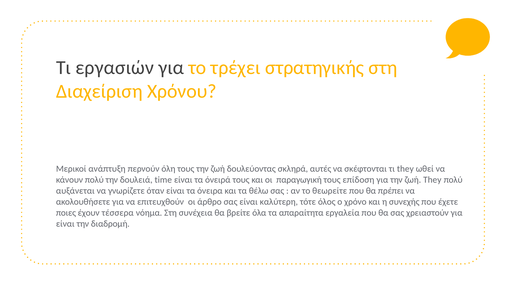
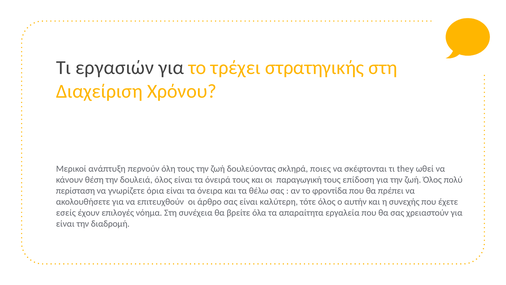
αυτές: αυτές -> ποιες
κάνουν πολύ: πολύ -> θέση
δουλειά time: time -> όλος
ζωή They: They -> Όλος
αυξάνεται: αυξάνεται -> περίσταση
όταν: όταν -> όρια
θεωρείτε: θεωρείτε -> φροντίδα
χρόνο: χρόνο -> αυτήν
ποιες: ποιες -> εσείς
τέσσερα: τέσσερα -> επιλογές
